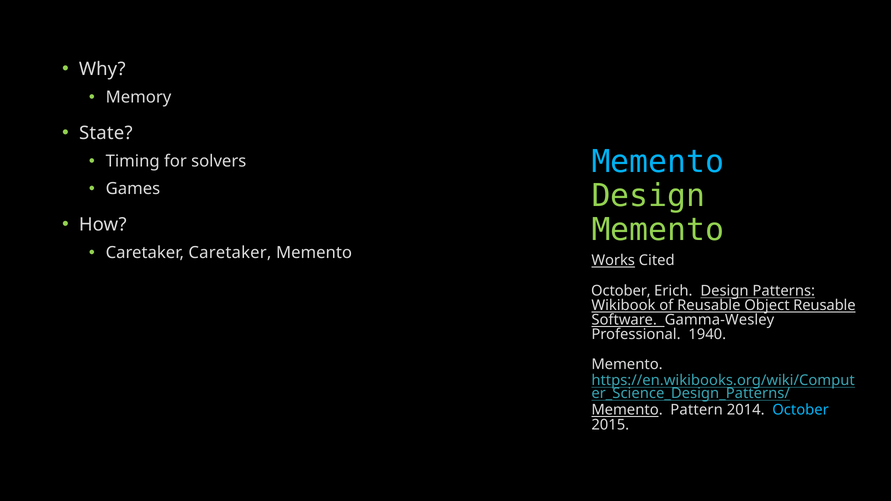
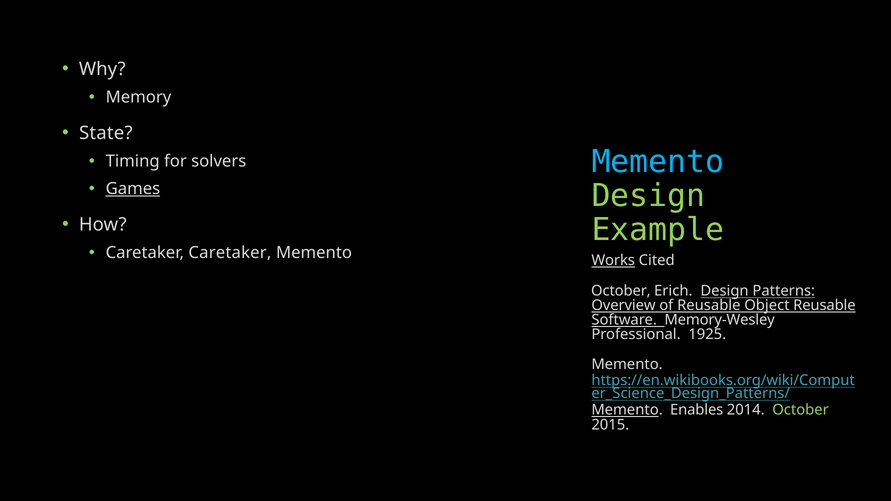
Games underline: none -> present
Memento at (658, 230): Memento -> Example
Wikibook: Wikibook -> Overview
Gamma-Wesley: Gamma-Wesley -> Memory-Wesley
1940: 1940 -> 1925
Pattern: Pattern -> Enables
October at (801, 410) colour: light blue -> light green
